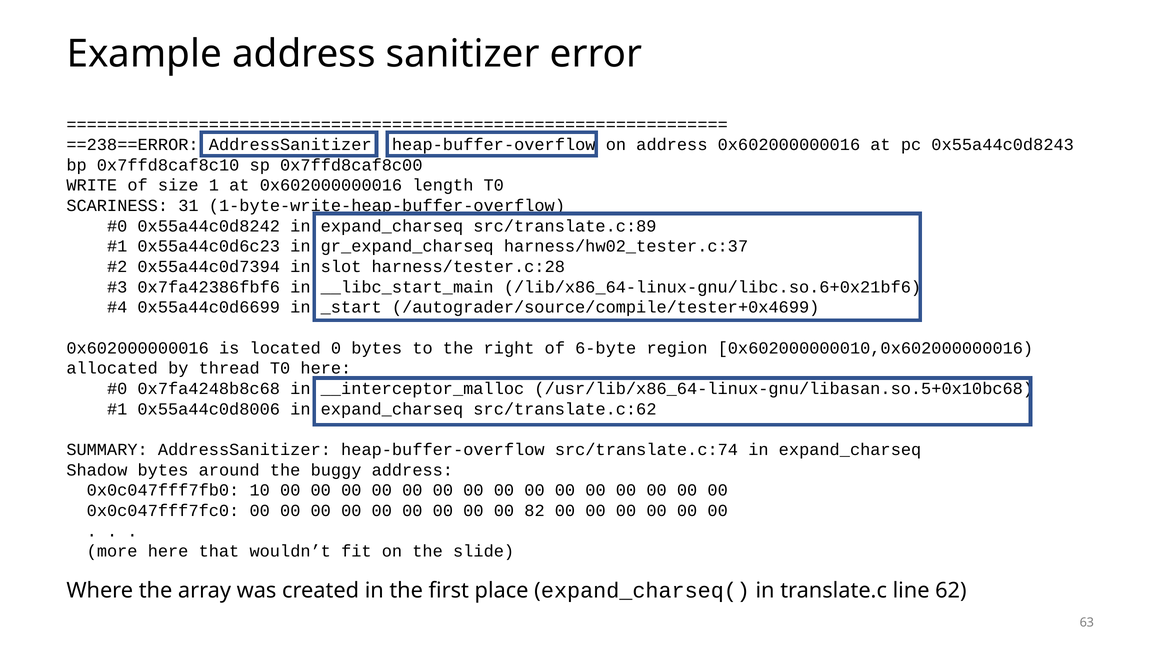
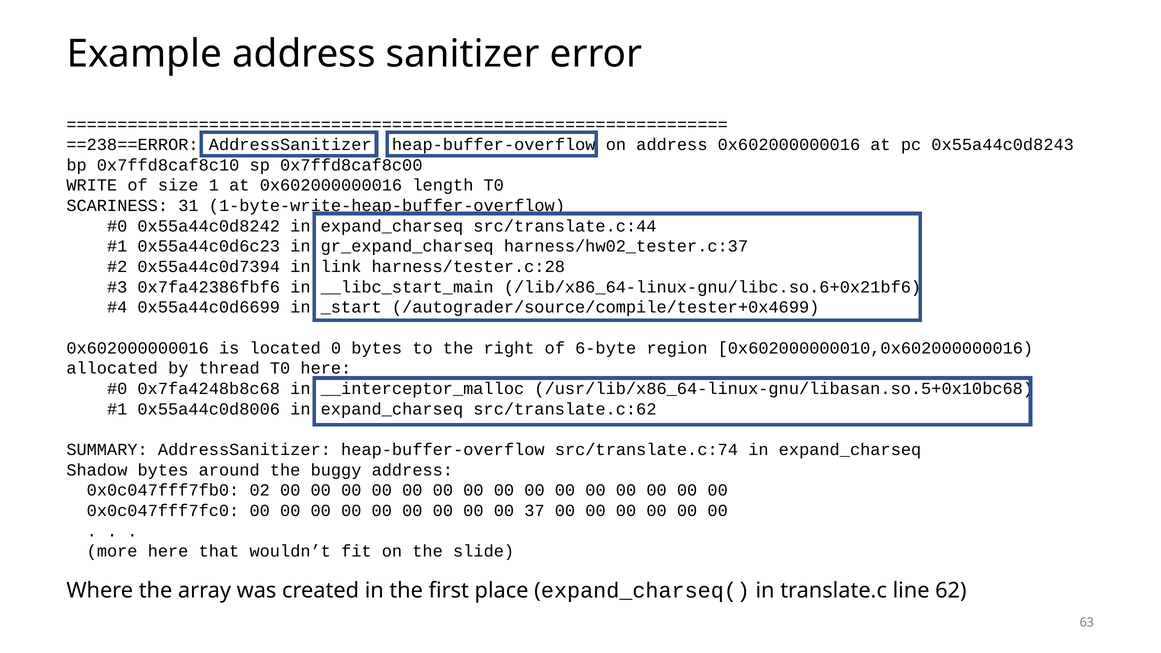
src/translate.c:89: src/translate.c:89 -> src/translate.c:44
slot: slot -> link
10: 10 -> 02
82: 82 -> 37
